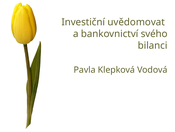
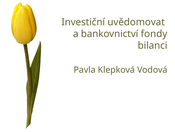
svého: svého -> fondy
